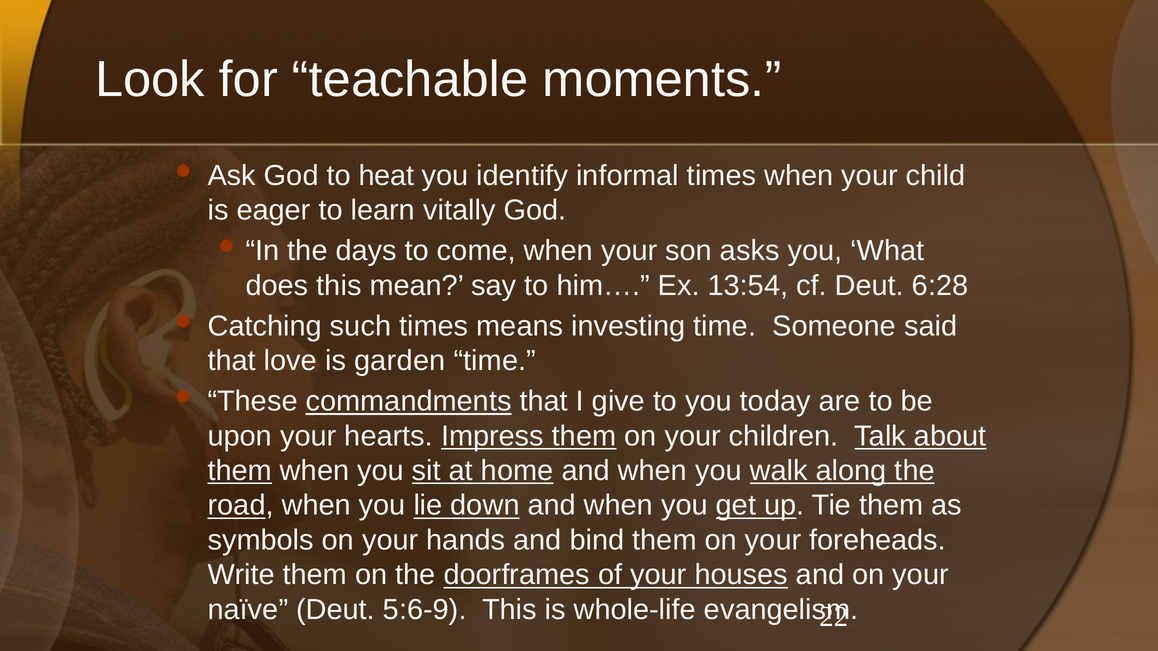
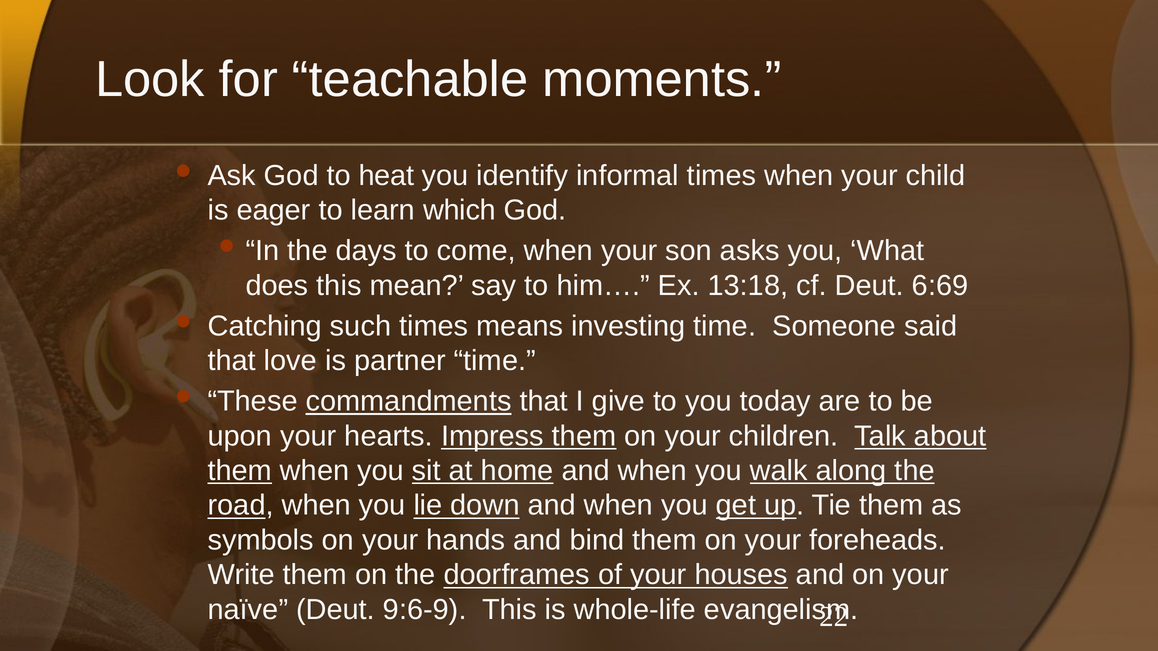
vitally: vitally -> which
13:54: 13:54 -> 13:18
6:28: 6:28 -> 6:69
garden: garden -> partner
5:6-9: 5:6-9 -> 9:6-9
